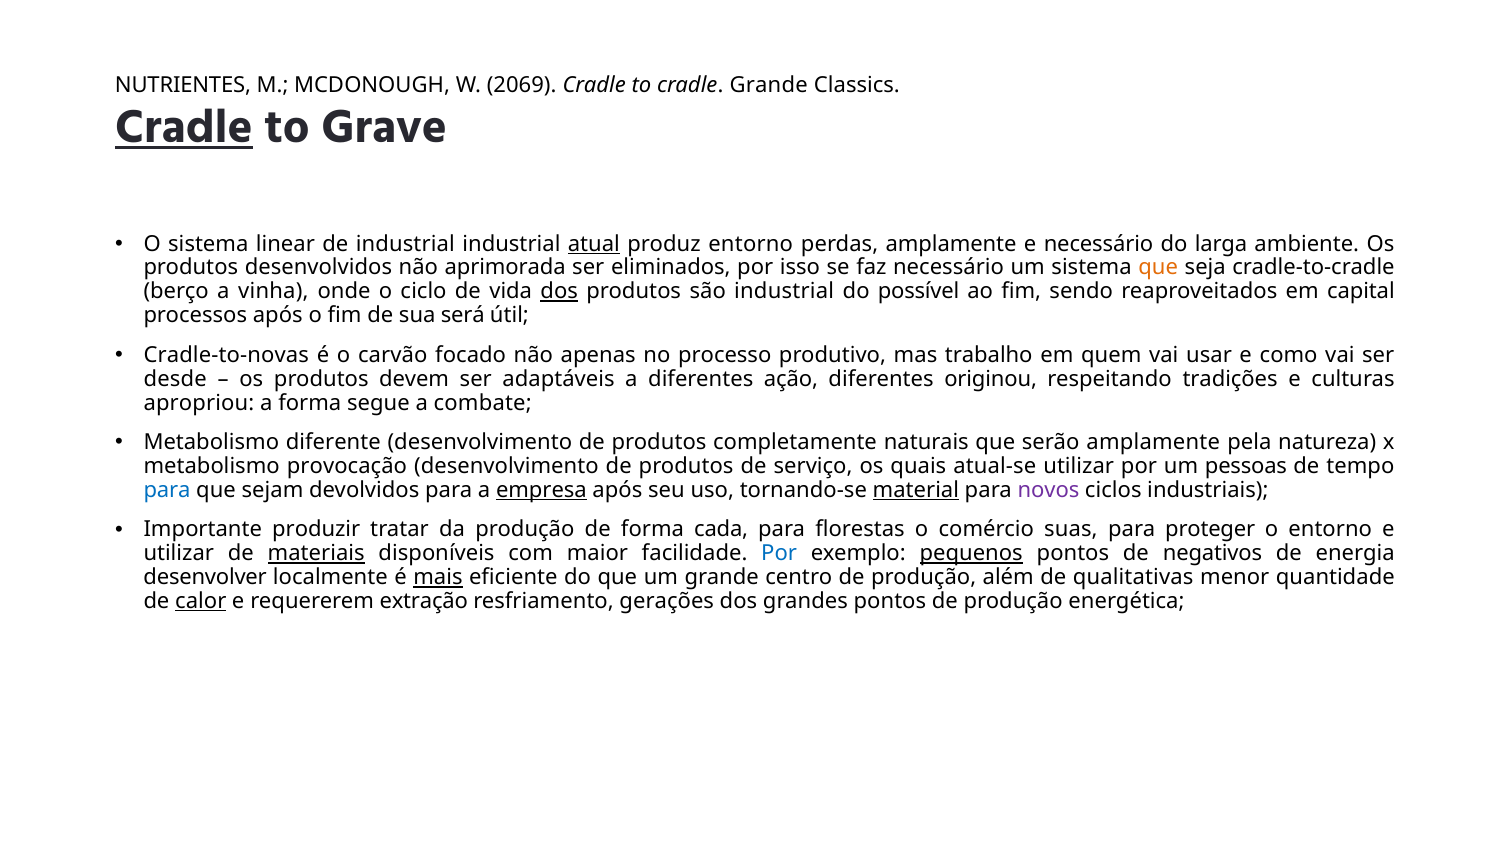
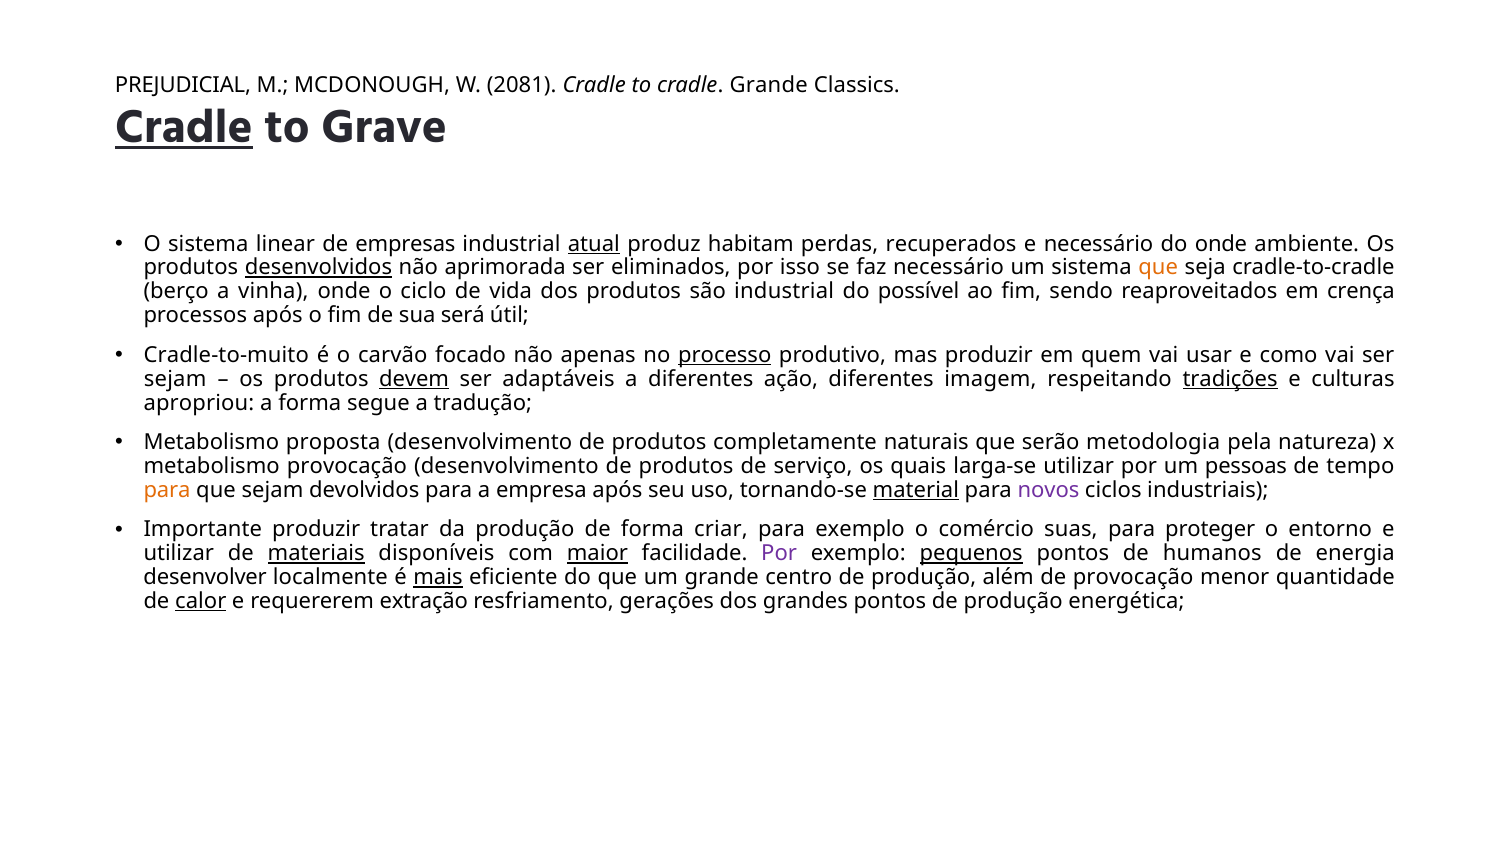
NUTRIENTES: NUTRIENTES -> PREJUDICIAL
2069: 2069 -> 2081
de industrial: industrial -> empresas
produz entorno: entorno -> habitam
perdas amplamente: amplamente -> recuperados
do larga: larga -> onde
desenvolvidos underline: none -> present
dos at (559, 291) underline: present -> none
capital: capital -> crença
Cradle-to-novas: Cradle-to-novas -> Cradle-to-muito
processo underline: none -> present
mas trabalho: trabalho -> produzir
desde at (175, 379): desde -> sejam
devem underline: none -> present
originou: originou -> imagem
tradições underline: none -> present
combate: combate -> tradução
diferente: diferente -> proposta
serão amplamente: amplamente -> metodologia
atual-se: atual-se -> larga-se
para at (167, 490) colour: blue -> orange
empresa underline: present -> none
cada: cada -> criar
para florestas: florestas -> exemplo
maior underline: none -> present
Por at (779, 554) colour: blue -> purple
negativos: negativos -> humanos
de qualitativas: qualitativas -> provocação
